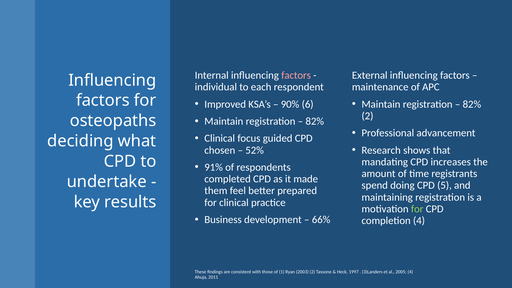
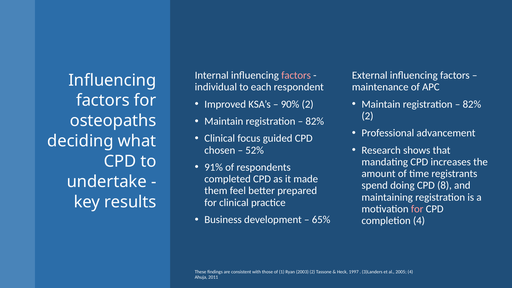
90% 6: 6 -> 2
5: 5 -> 8
for at (417, 209) colour: light green -> pink
66%: 66% -> 65%
